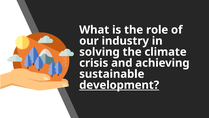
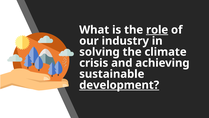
role underline: none -> present
